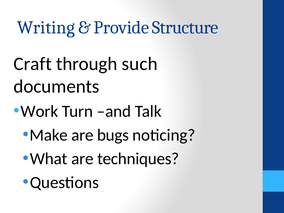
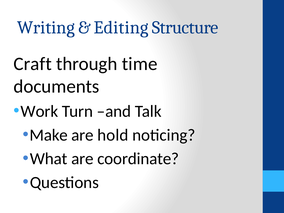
Provide: Provide -> Editing
such: such -> time
bugs: bugs -> hold
techniques: techniques -> coordinate
